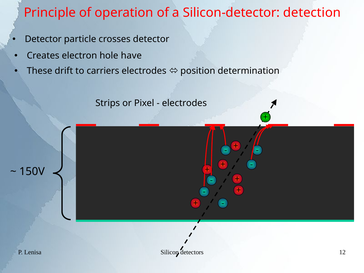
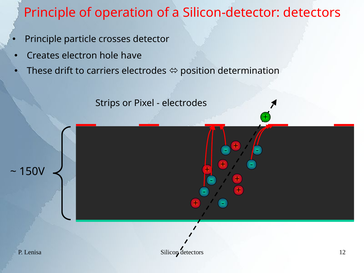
Silicon-detector detection: detection -> detectors
Detector at (43, 39): Detector -> Principle
